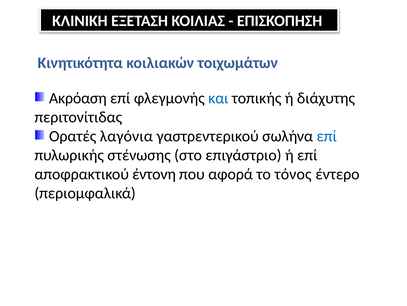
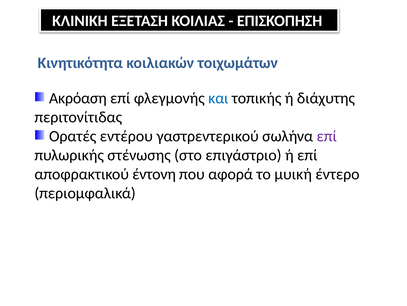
λαγόνια: λαγόνια -> εντέρου
επί at (327, 136) colour: blue -> purple
τόνος: τόνος -> μυική
